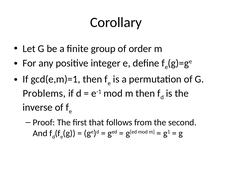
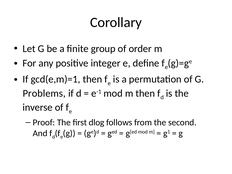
that: that -> dlog
